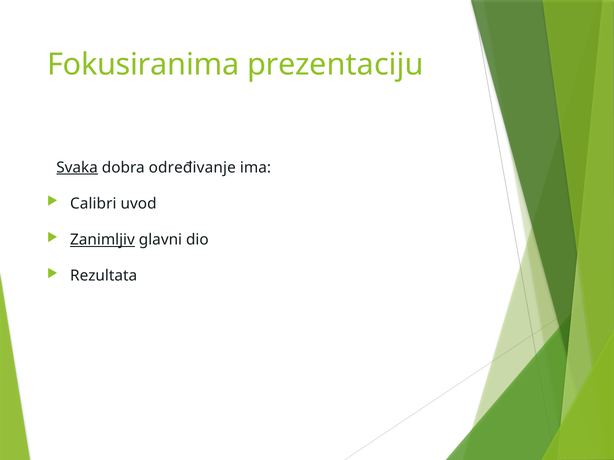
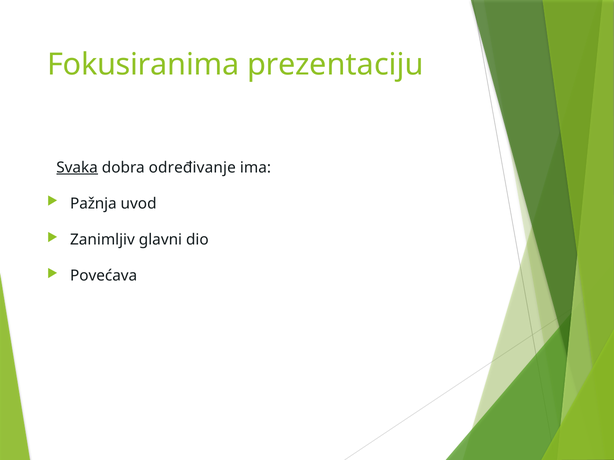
Calibri: Calibri -> Pažnja
Zanimljiv underline: present -> none
Rezultata: Rezultata -> Povećava
